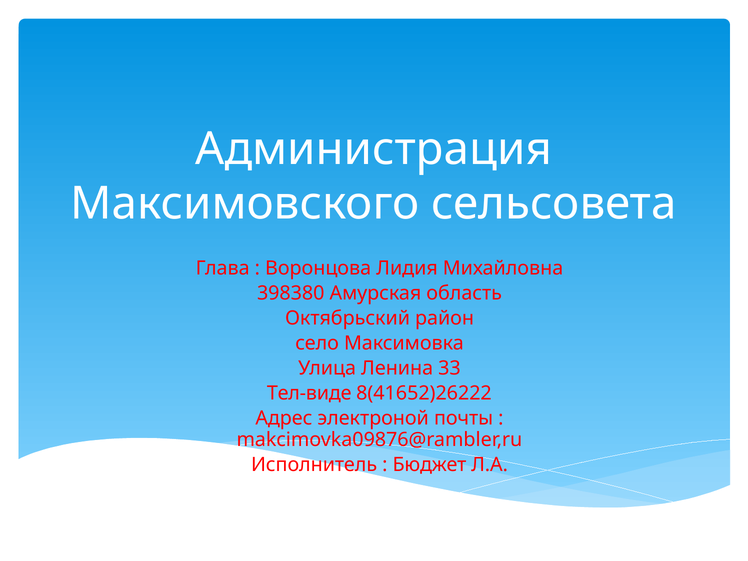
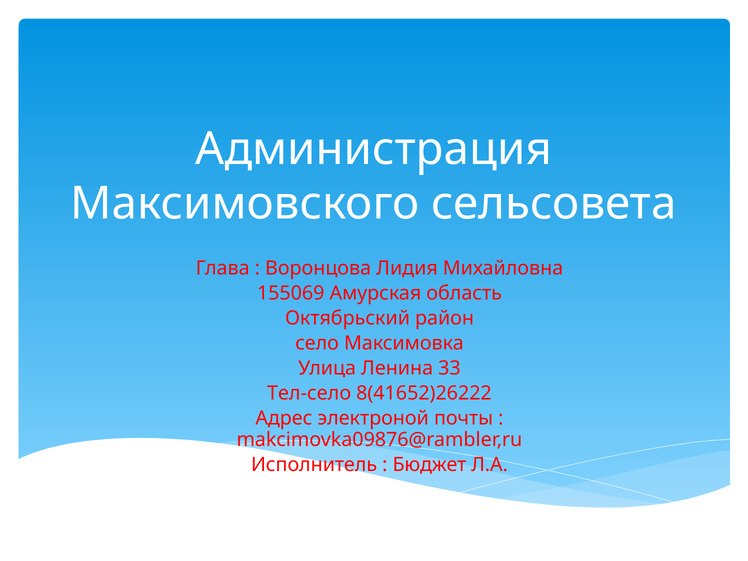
398380: 398380 -> 155069
Тел-виде: Тел-виде -> Тел-село
